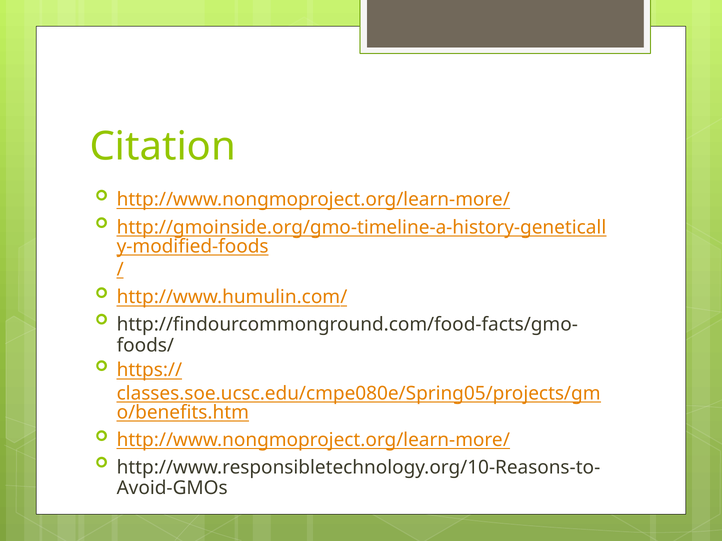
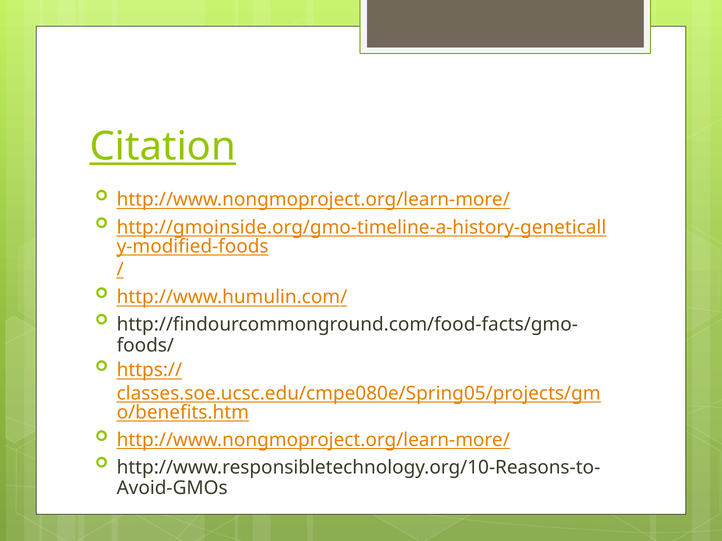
Citation underline: none -> present
